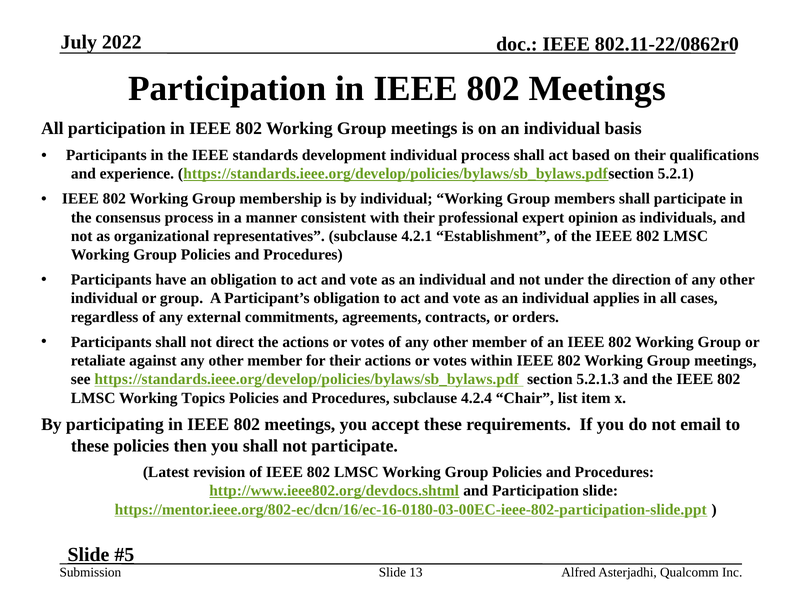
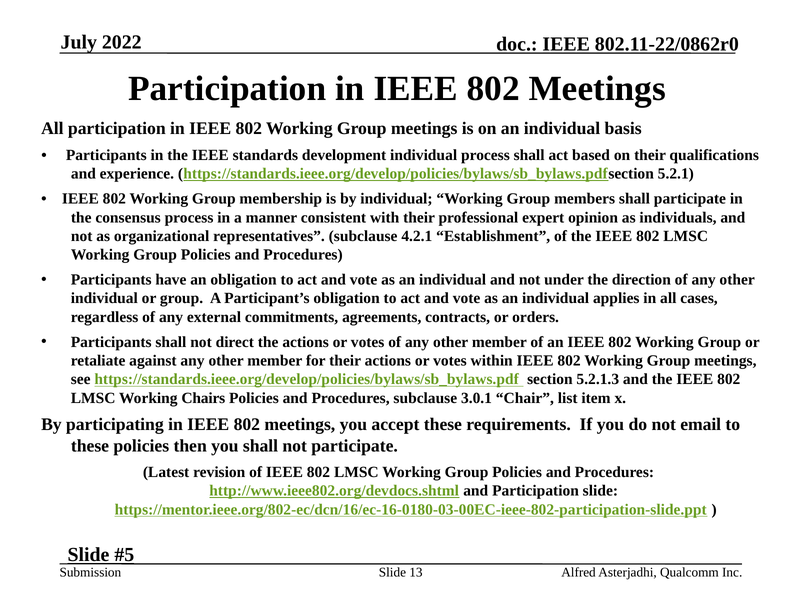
Topics: Topics -> Chairs
4.2.4: 4.2.4 -> 3.0.1
